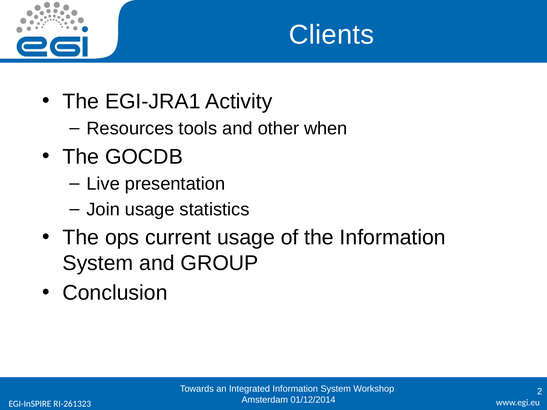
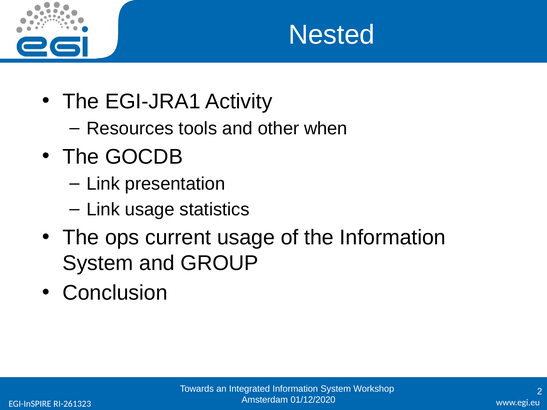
Clients: Clients -> Nested
Live at (103, 184): Live -> Link
Join at (103, 209): Join -> Link
01/12/2014: 01/12/2014 -> 01/12/2020
